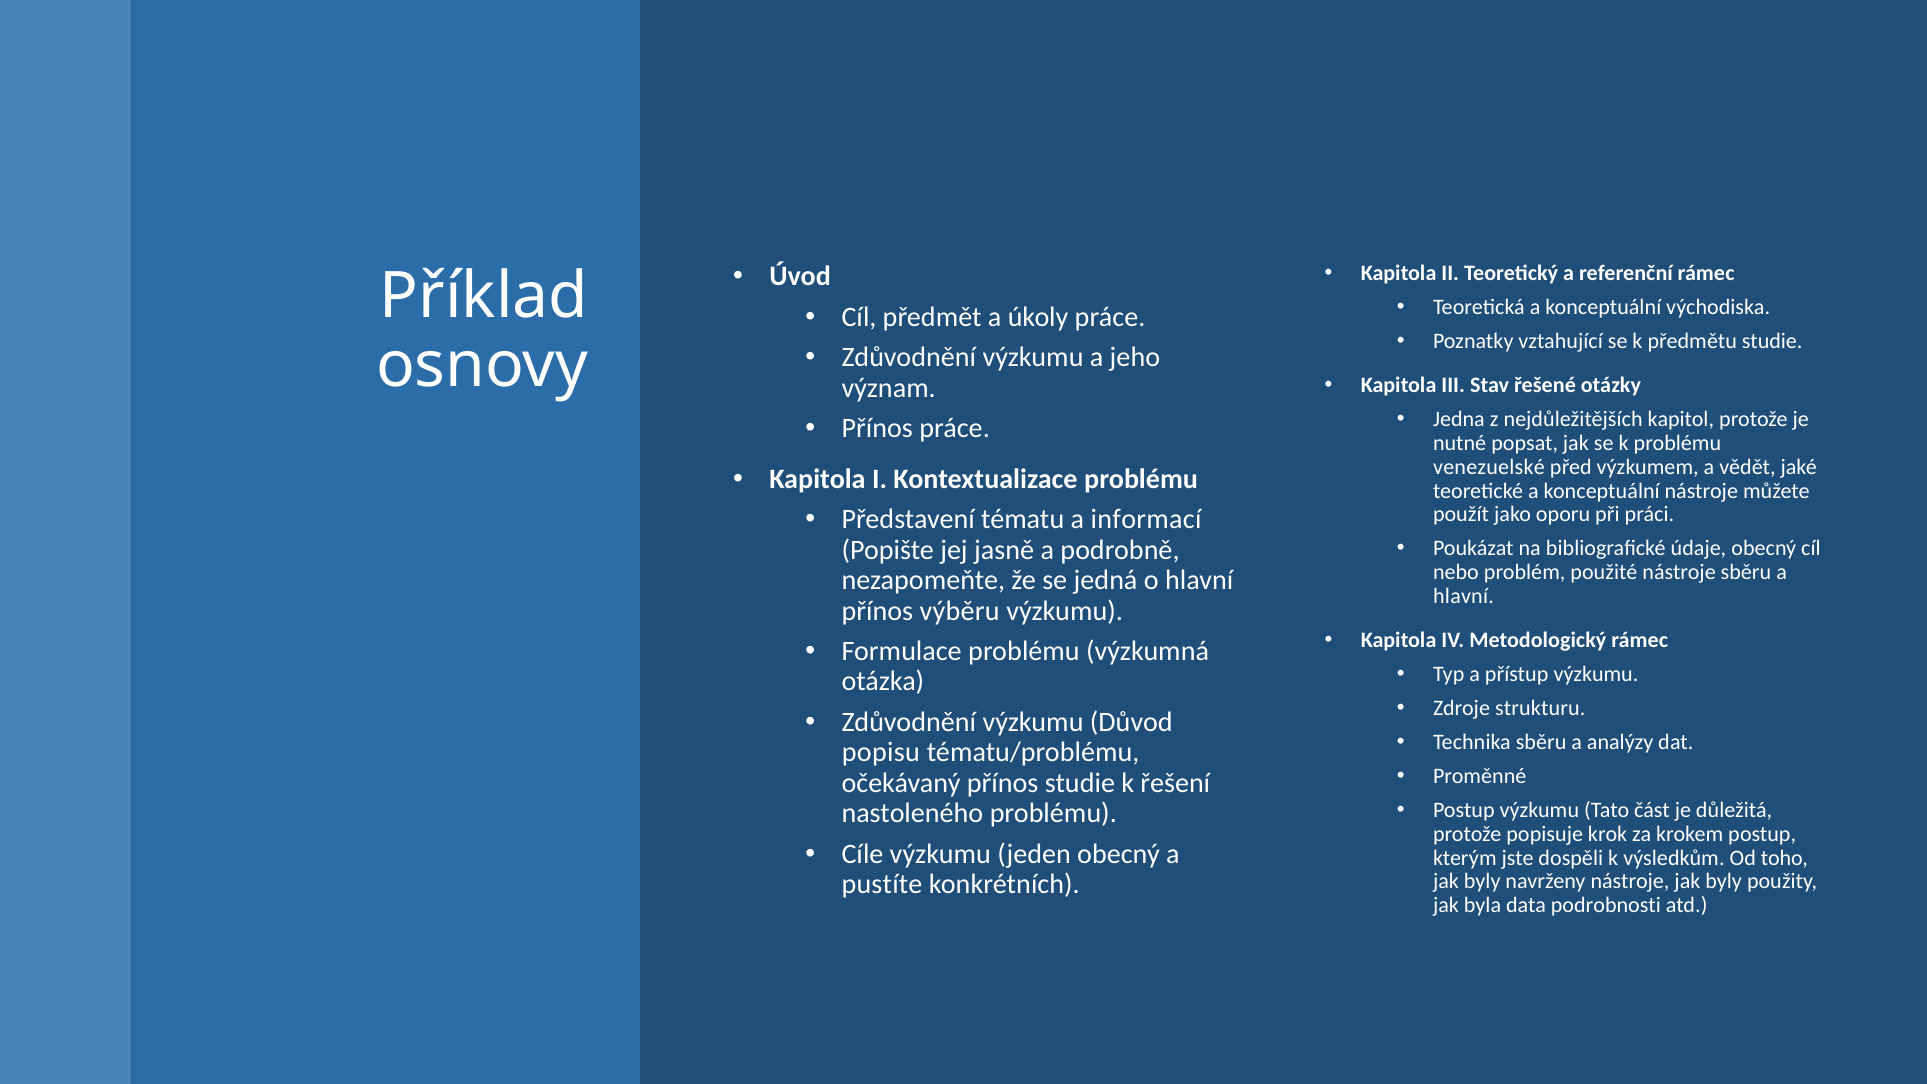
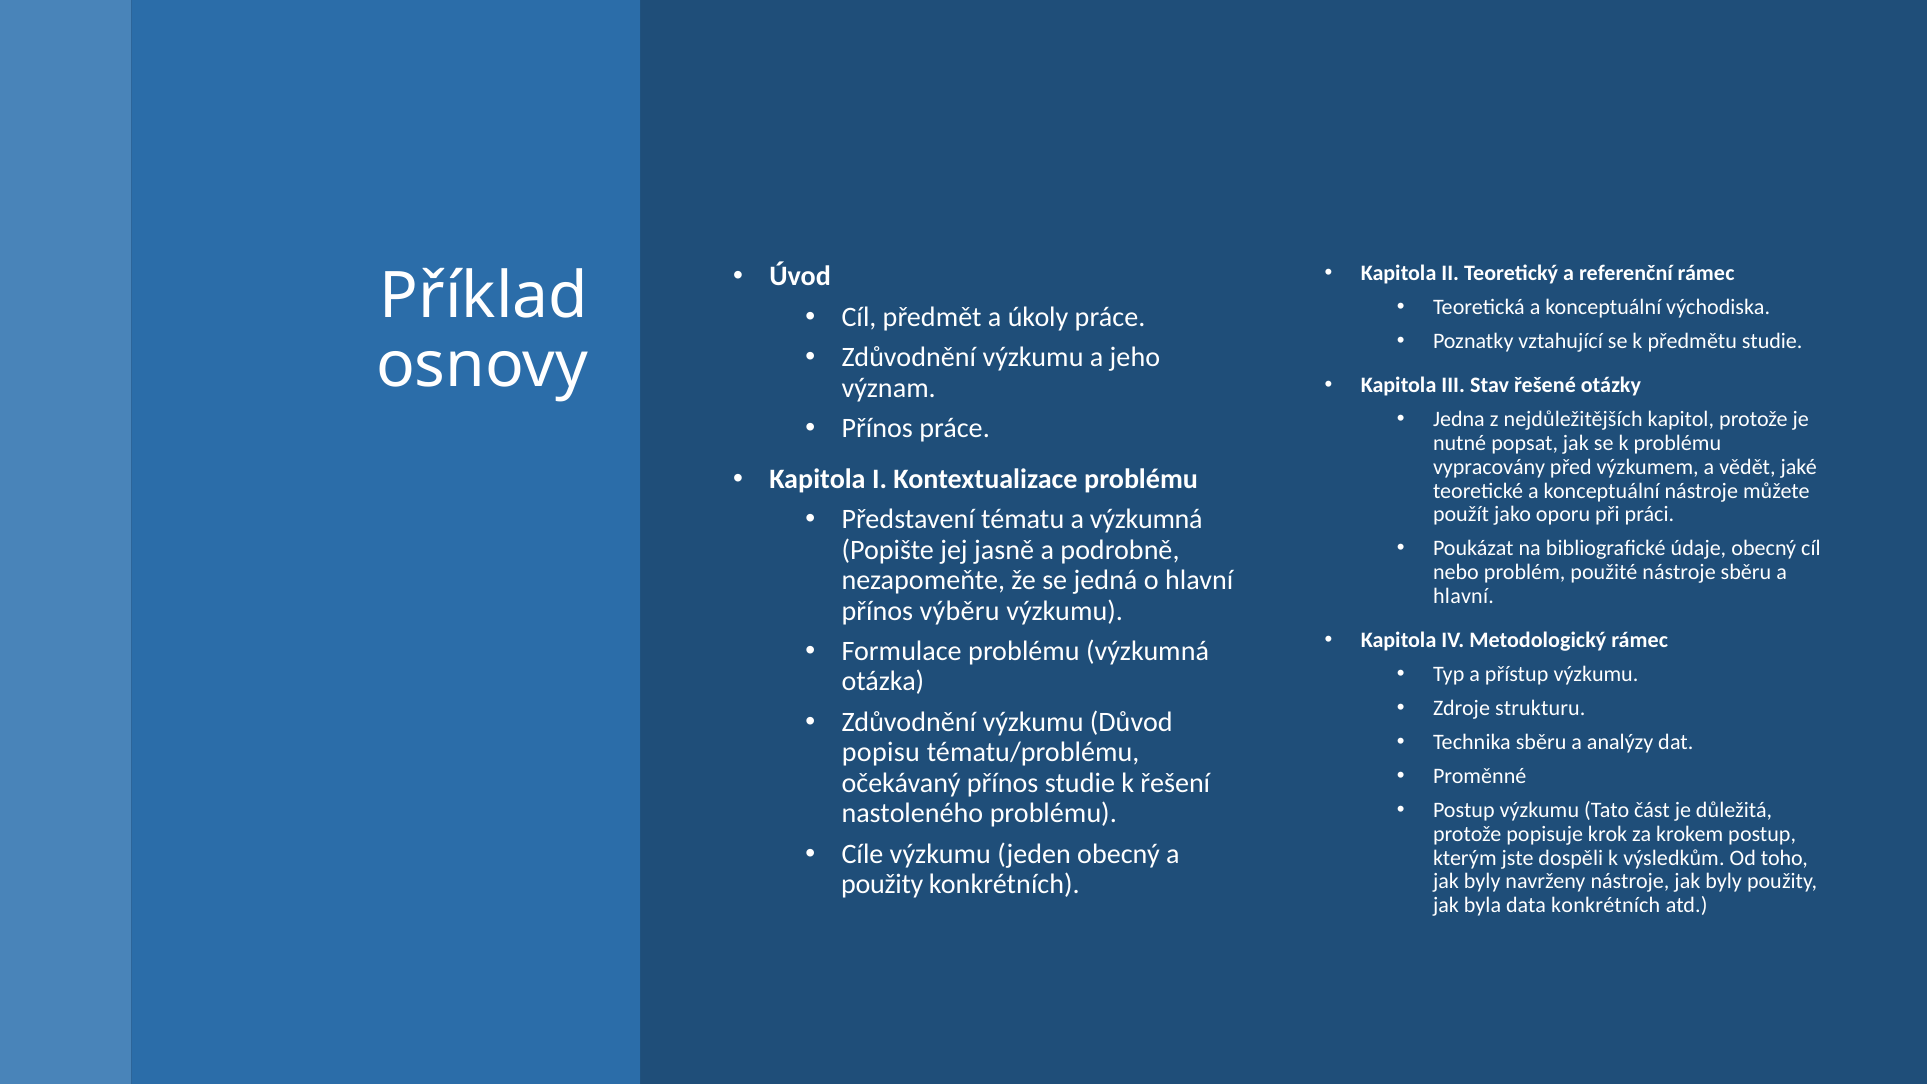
venezuelské: venezuelské -> vypracovány
a informací: informací -> výzkumná
pustíte at (882, 884): pustíte -> použity
data podrobnosti: podrobnosti -> konkrétních
